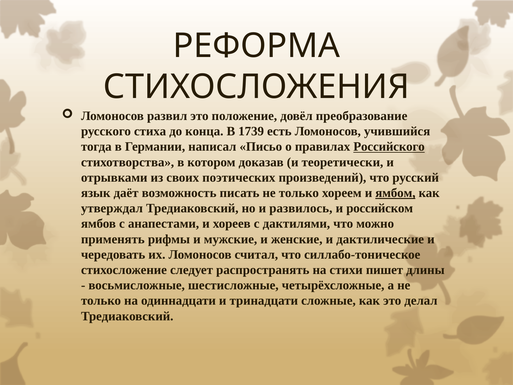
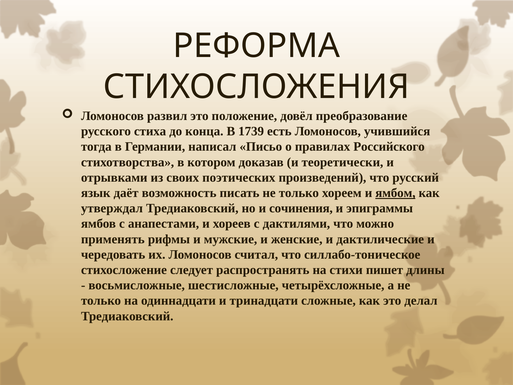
Российского underline: present -> none
развилось: развилось -> сочинения
российском: российском -> эпиграммы
